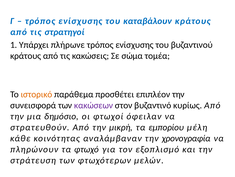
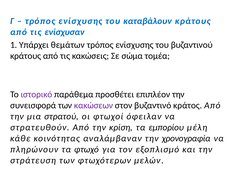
στρατηγοί: στρατηγοί -> ενίσχυσαν
πλήρωνε: πλήρωνε -> θεμάτων
ιστορικό colour: orange -> purple
κυρίως: κυρίως -> κράτος
δημόσιο: δημόσιο -> στρατού
μικρή: μικρή -> κρίση
